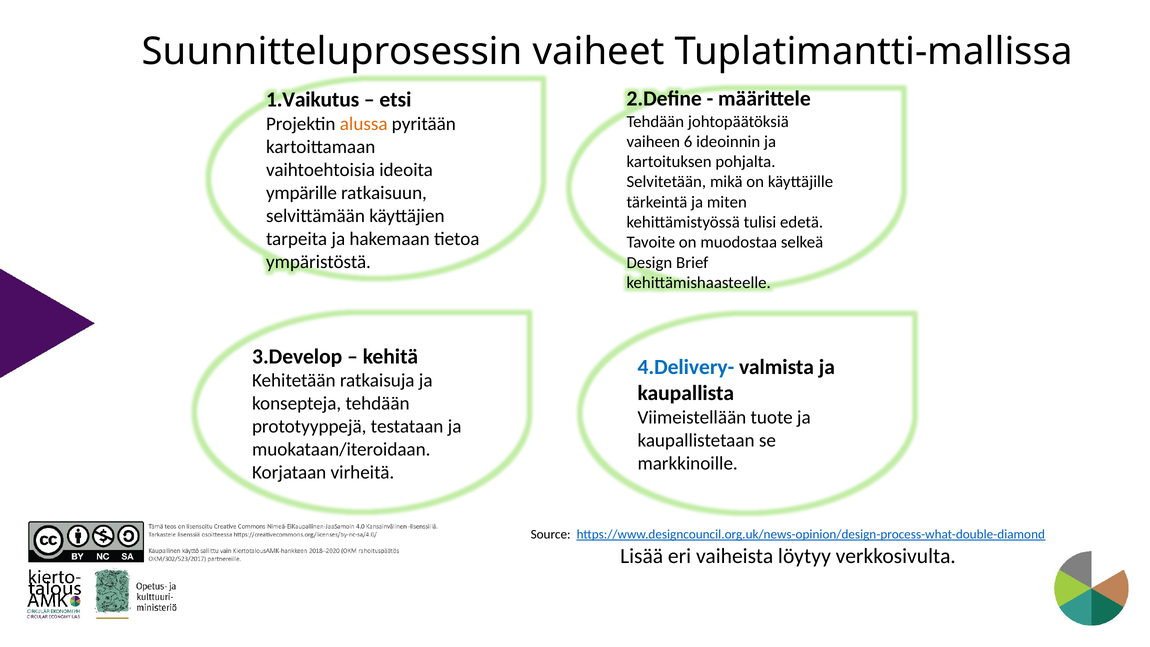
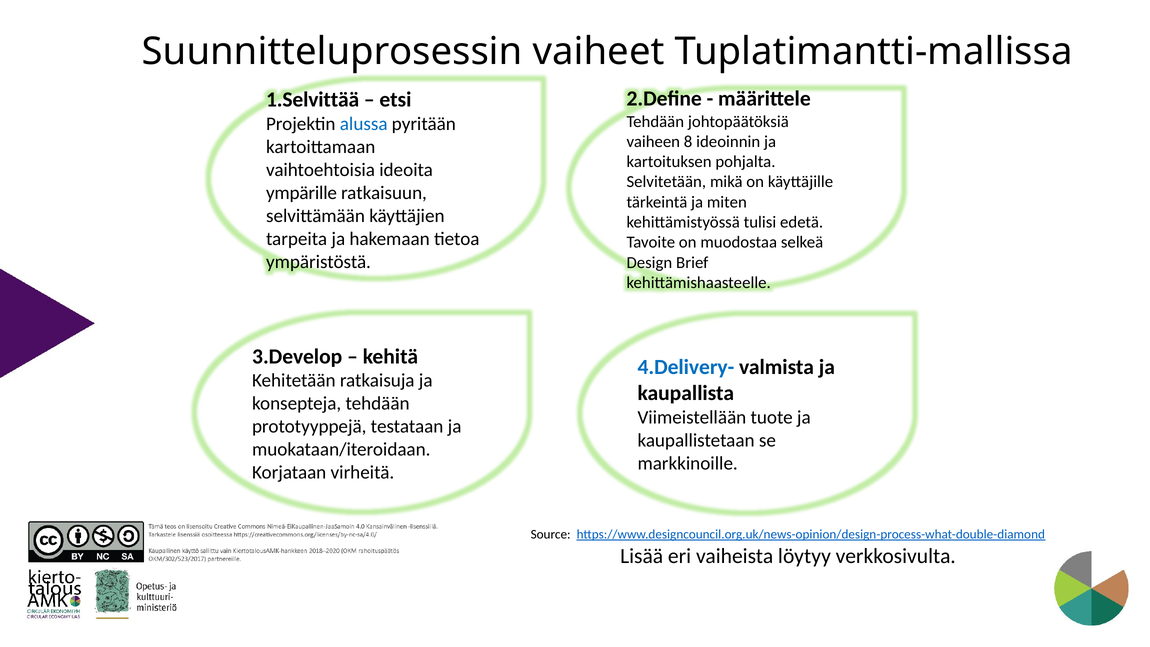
1.Vaikutus: 1.Vaikutus -> 1.Selvittää
alussa colour: orange -> blue
6: 6 -> 8
